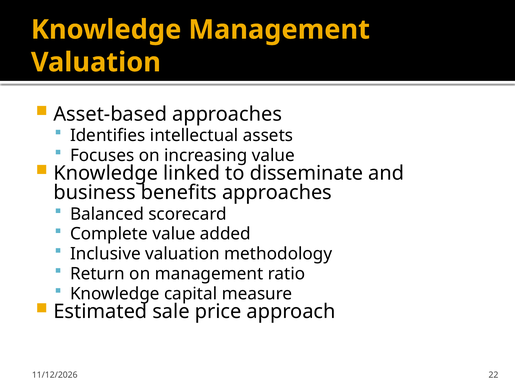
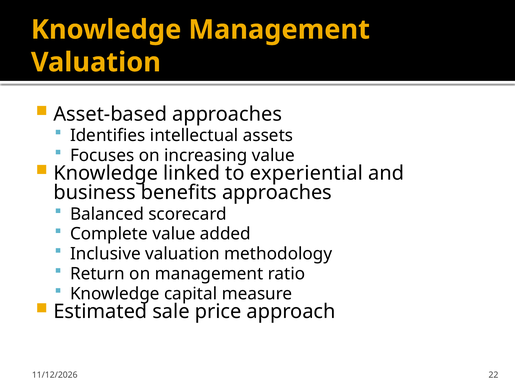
disseminate: disseminate -> experiential
